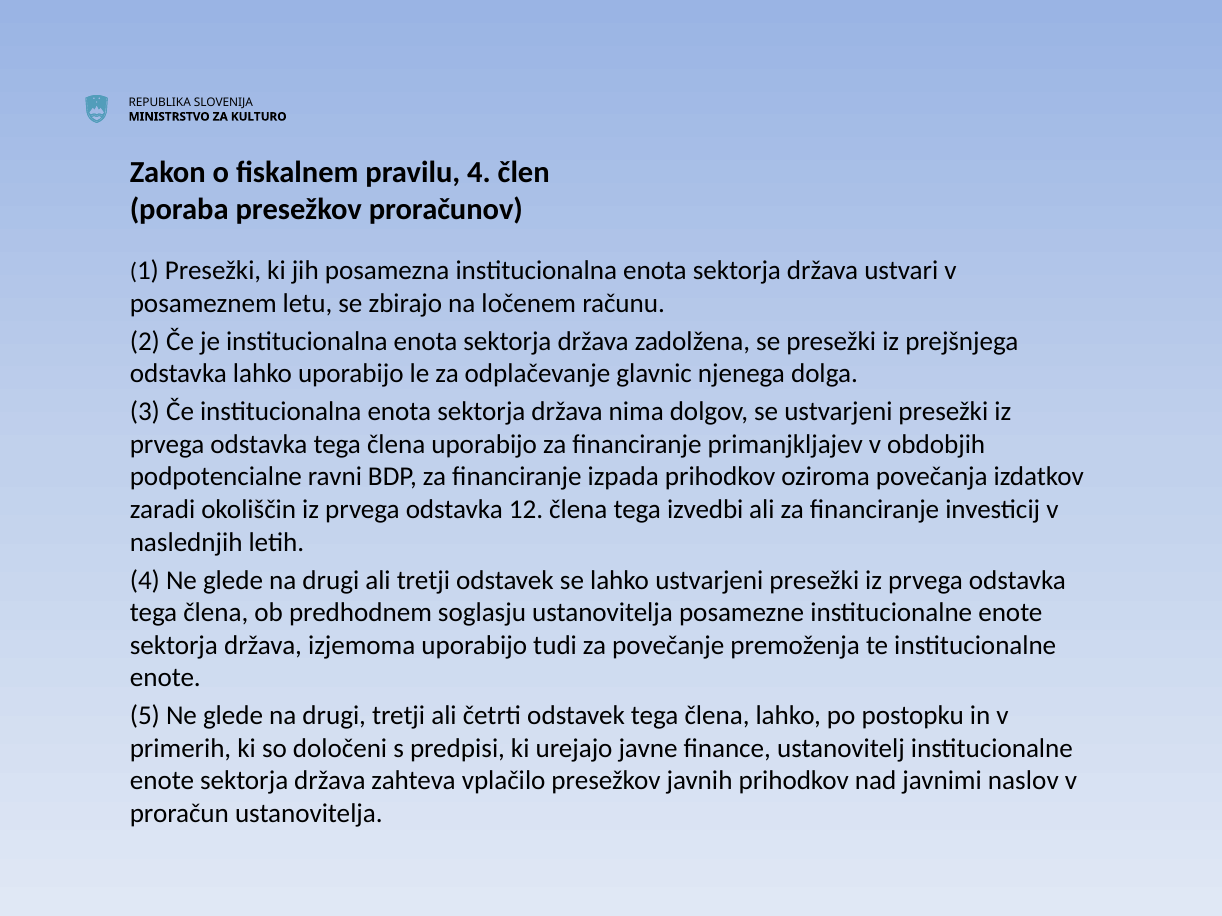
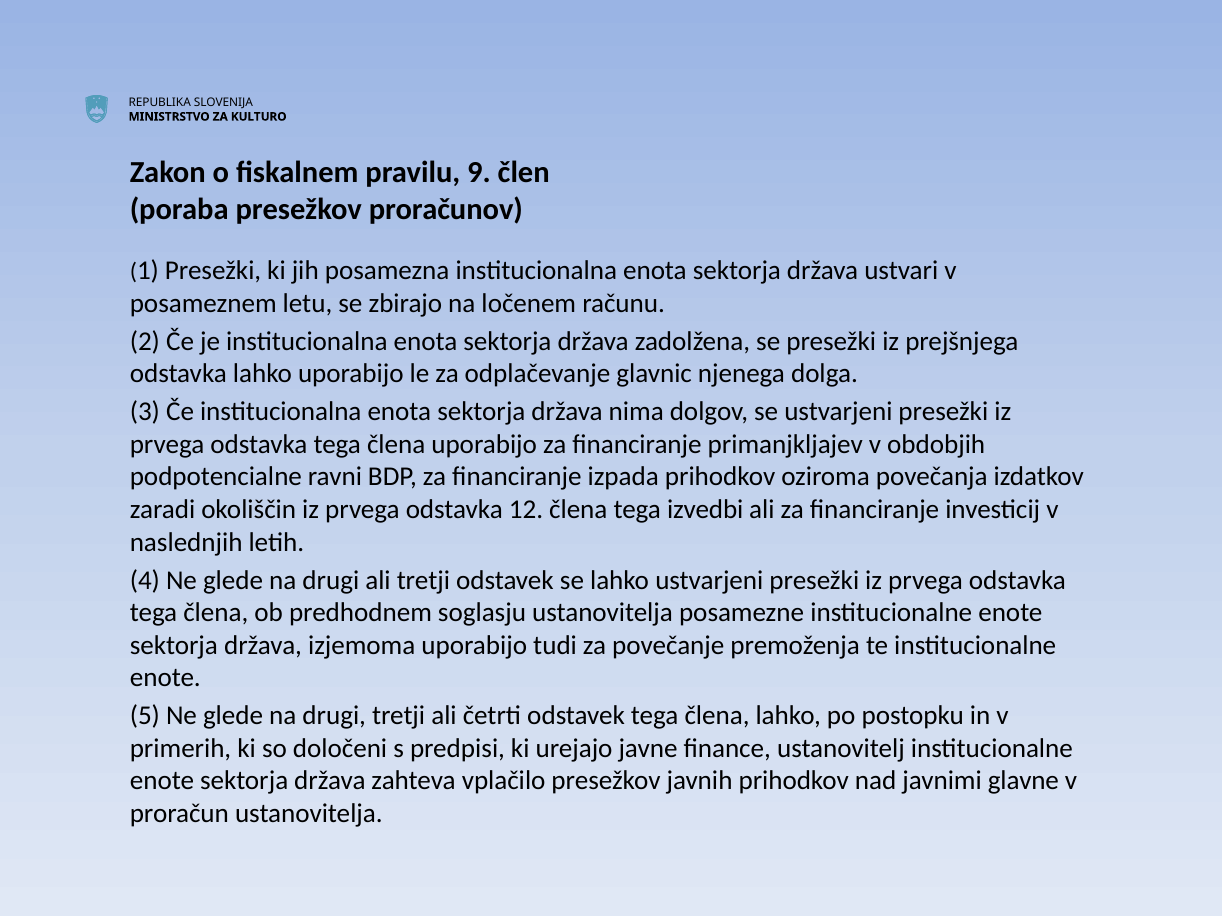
pravilu 4: 4 -> 9
naslov: naslov -> glavne
